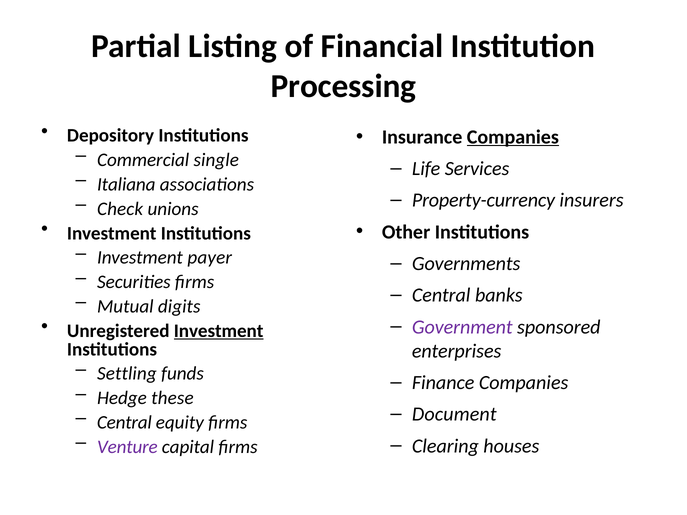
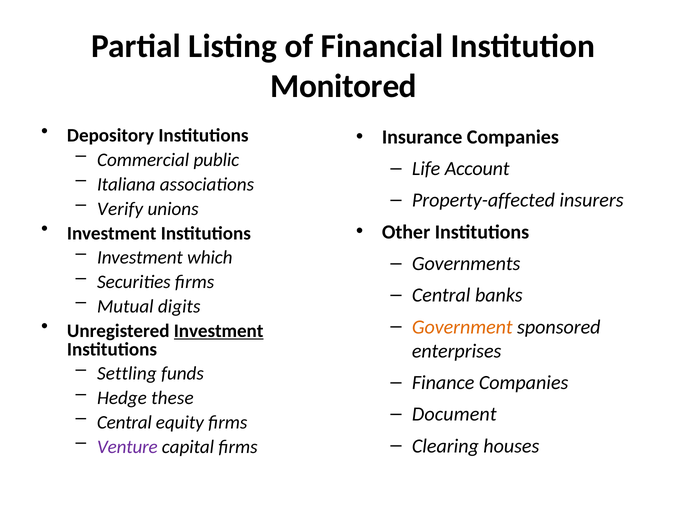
Processing: Processing -> Monitored
Companies at (513, 137) underline: present -> none
single: single -> public
Services: Services -> Account
Property-currency: Property-currency -> Property-affected
Check: Check -> Verify
payer: payer -> which
Government colour: purple -> orange
